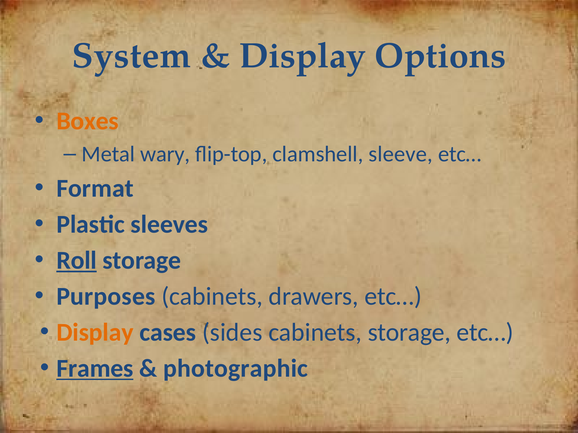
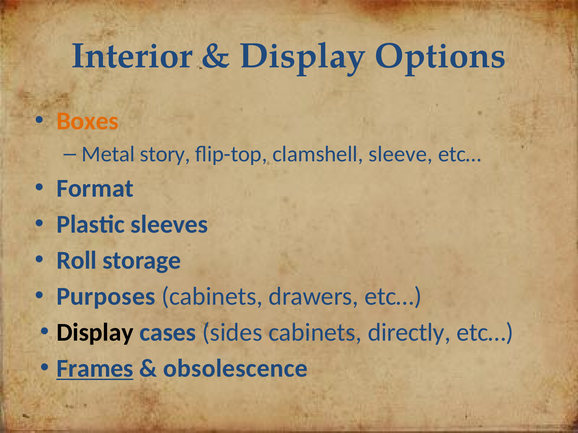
System: System -> Interior
wary: wary -> story
Roll underline: present -> none
Display at (95, 333) colour: orange -> black
cabinets storage: storage -> directly
photographic: photographic -> obsolescence
